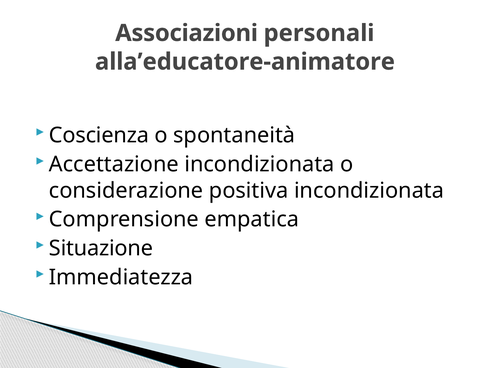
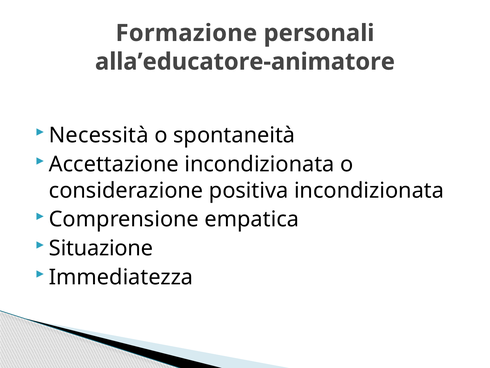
Associazioni: Associazioni -> Formazione
Coscienza: Coscienza -> Necessità
